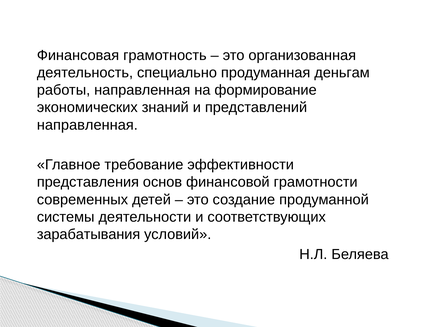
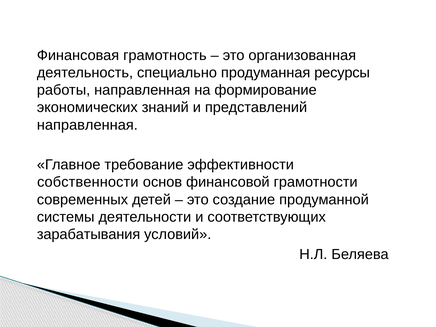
деньгам: деньгам -> ресурсы
представления: представления -> собственности
